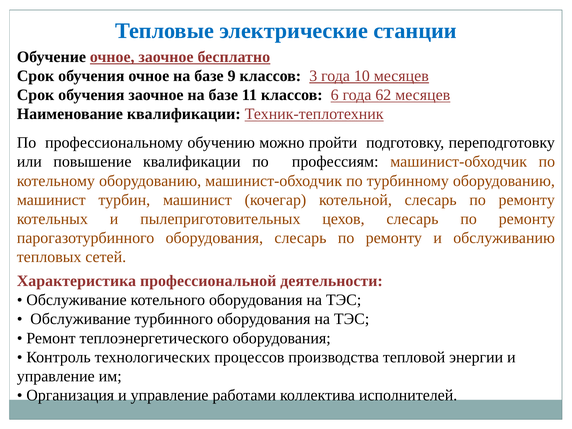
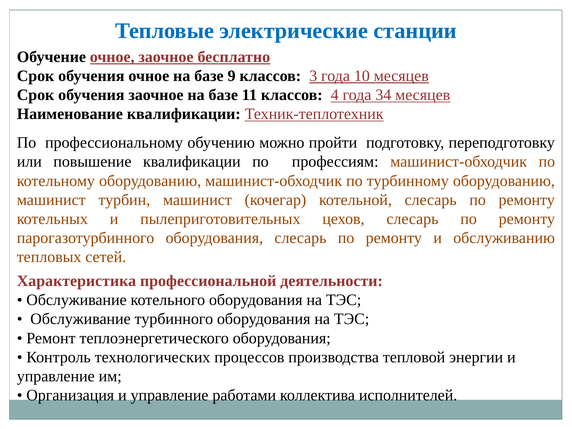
6: 6 -> 4
62: 62 -> 34
